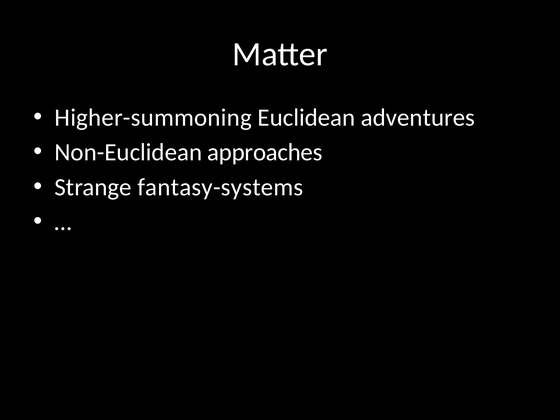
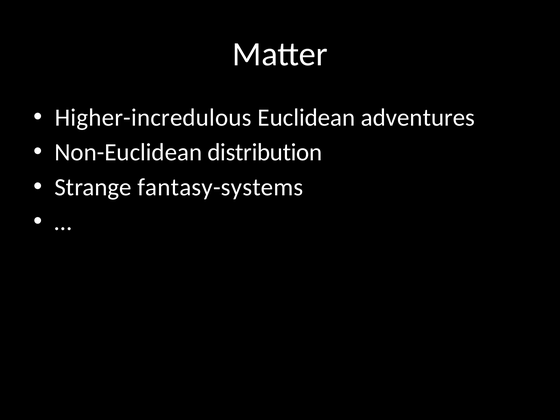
Higher-summoning: Higher-summoning -> Higher-incredulous
approaches: approaches -> distribution
